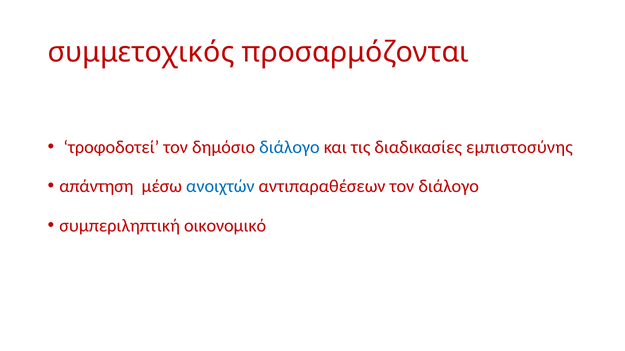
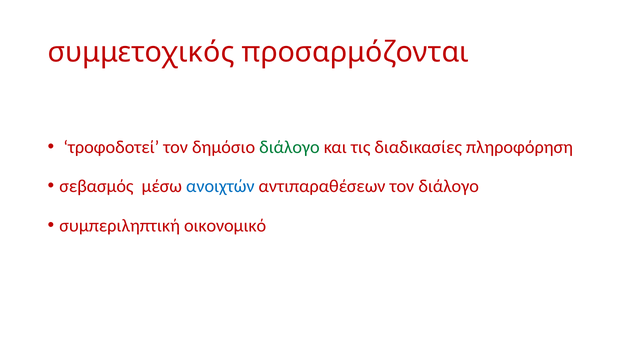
διάλογο at (289, 147) colour: blue -> green
εμπιστοσύνης: εμπιστοσύνης -> πληροφόρηση
απάντηση: απάντηση -> σεβασμός
